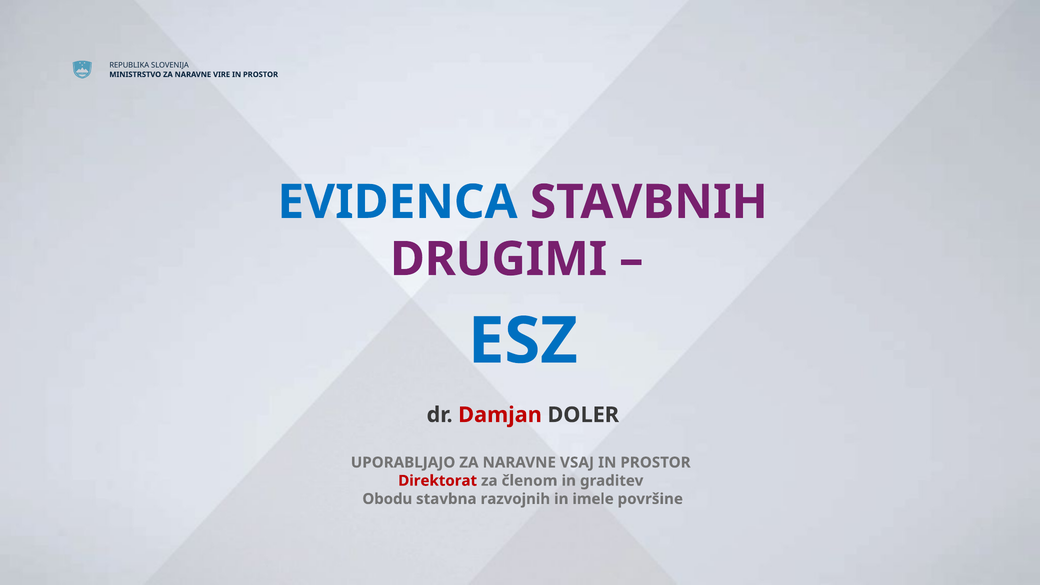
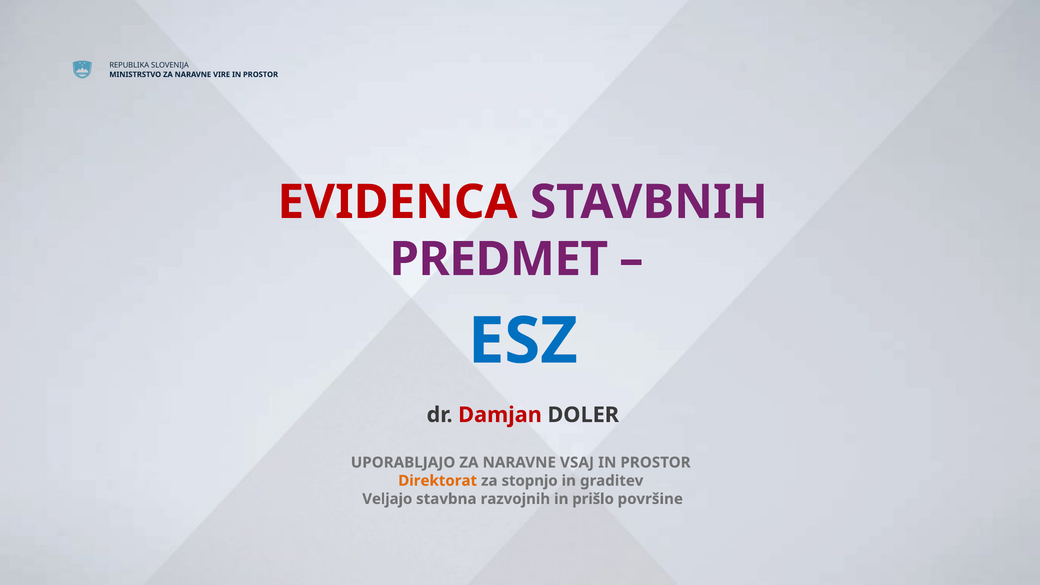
EVIDENCA colour: blue -> red
DRUGIMI: DRUGIMI -> PREDMET
Direktorat colour: red -> orange
členom: členom -> stopnjo
Obodu: Obodu -> Veljajo
imele: imele -> prišlo
